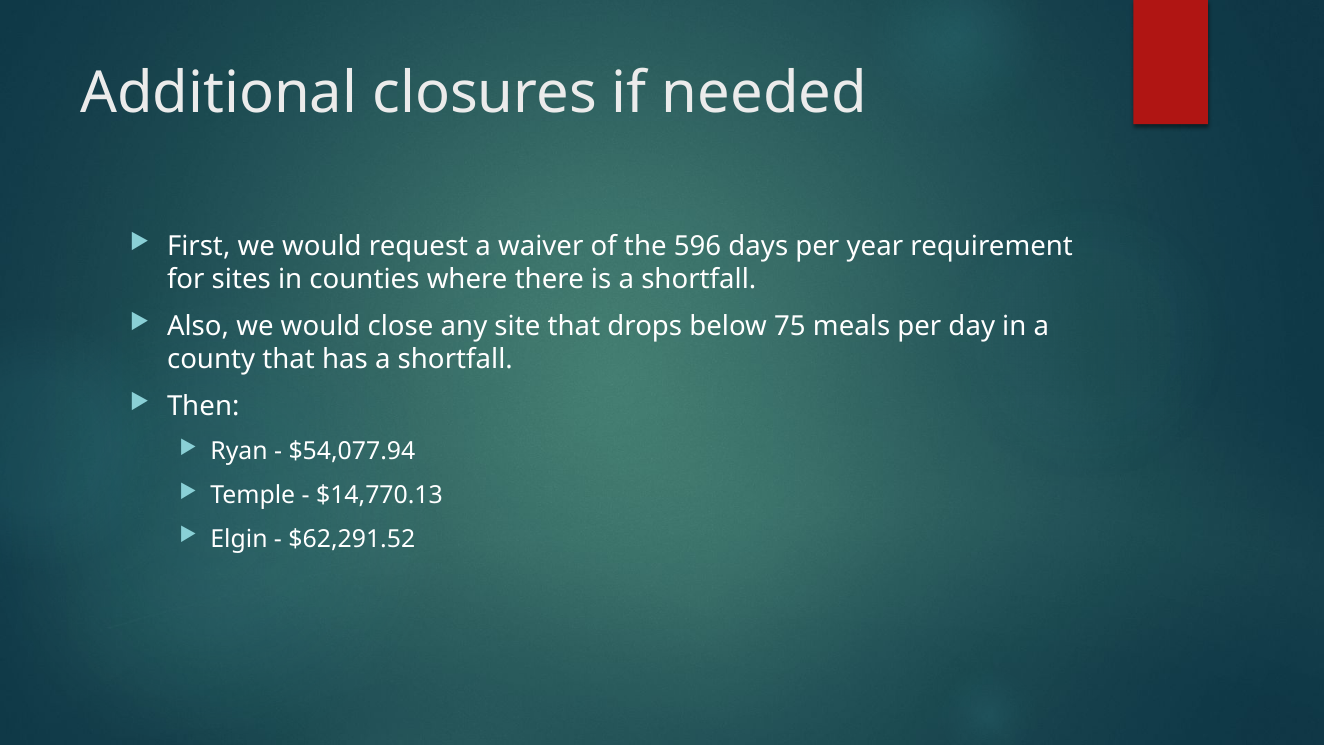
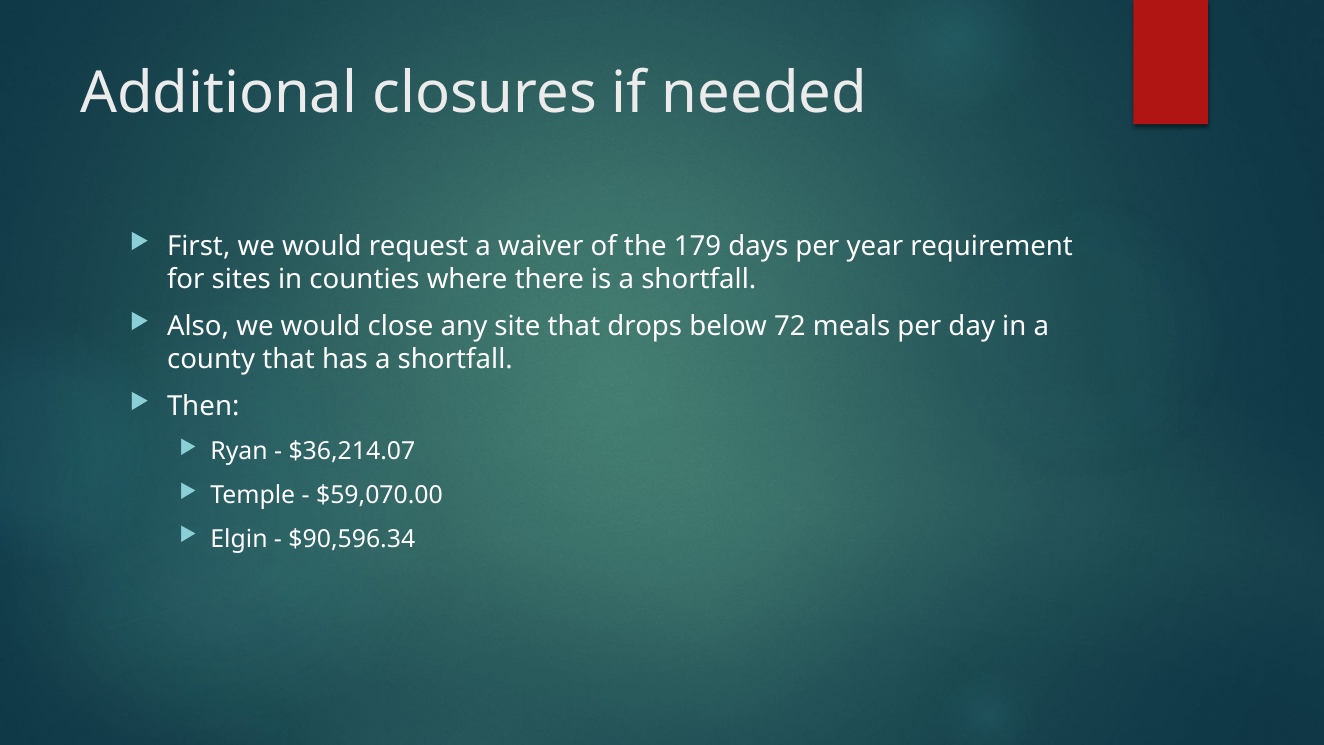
596: 596 -> 179
75: 75 -> 72
$54,077.94: $54,077.94 -> $36,214.07
$14,770.13: $14,770.13 -> $59,070.00
$62,291.52: $62,291.52 -> $90,596.34
